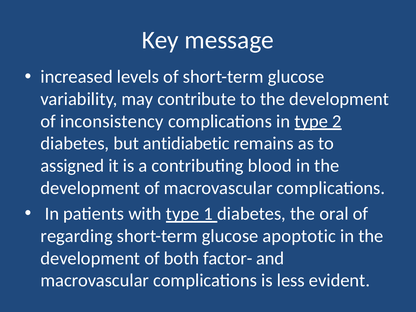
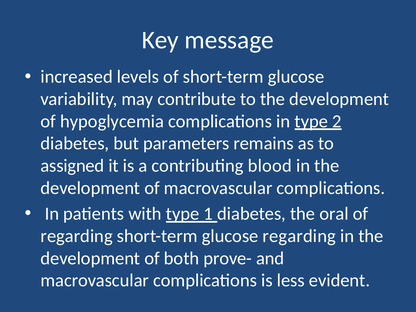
inconsistency: inconsistency -> hypoglycemia
antidiabetic: antidiabetic -> parameters
glucose apoptotic: apoptotic -> regarding
factor-: factor- -> prove-
